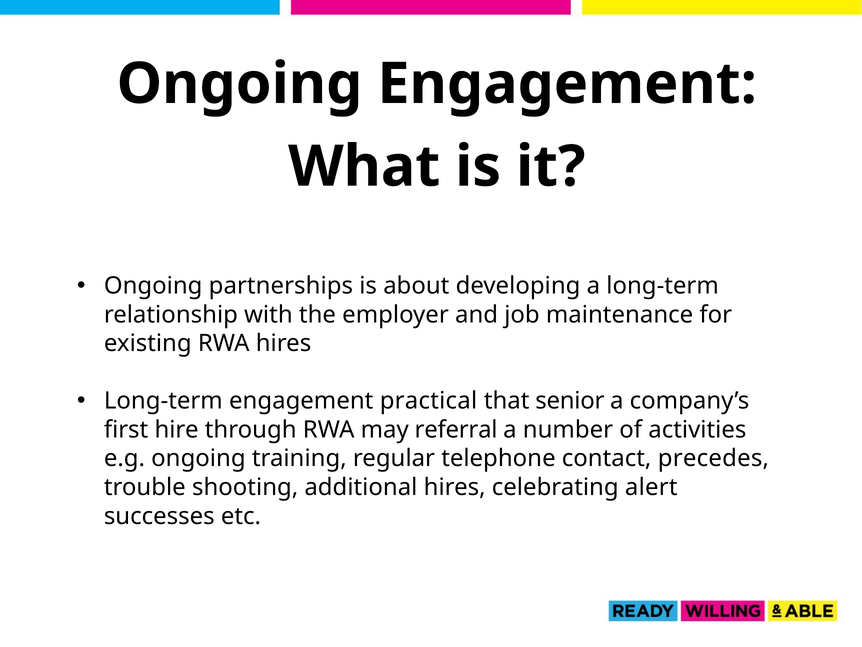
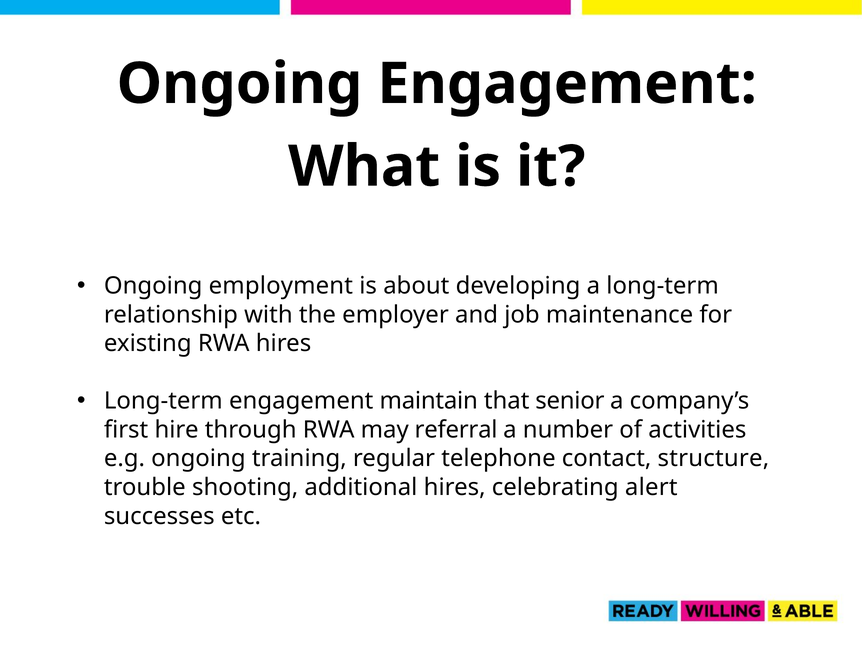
partnerships: partnerships -> employment
practical: practical -> maintain
precedes: precedes -> structure
